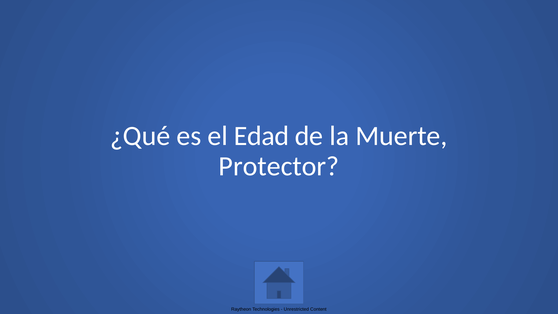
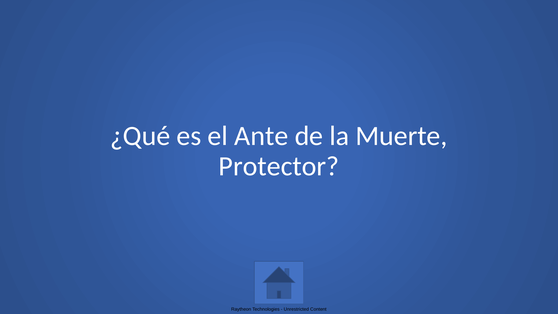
Edad: Edad -> Ante
